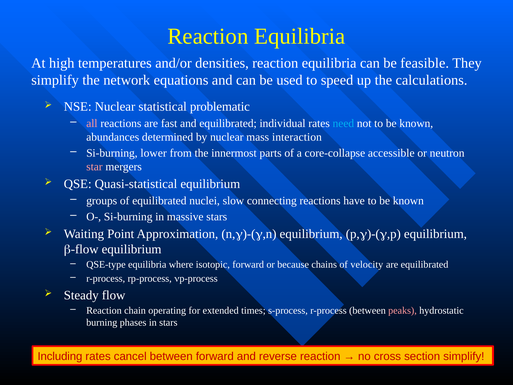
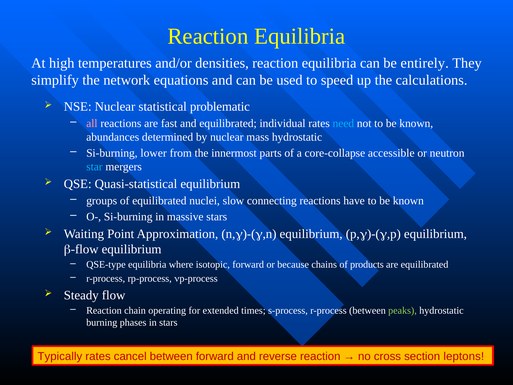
feasible: feasible -> entirely
mass interaction: interaction -> hydrostatic
star colour: pink -> light blue
velocity: velocity -> products
peaks colour: pink -> light green
Including: Including -> Typically
section simplify: simplify -> leptons
